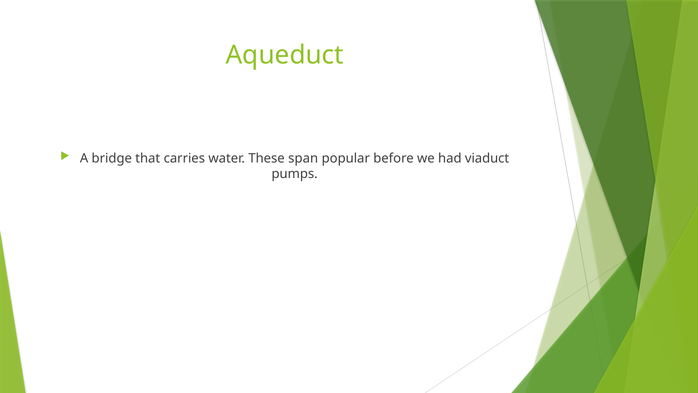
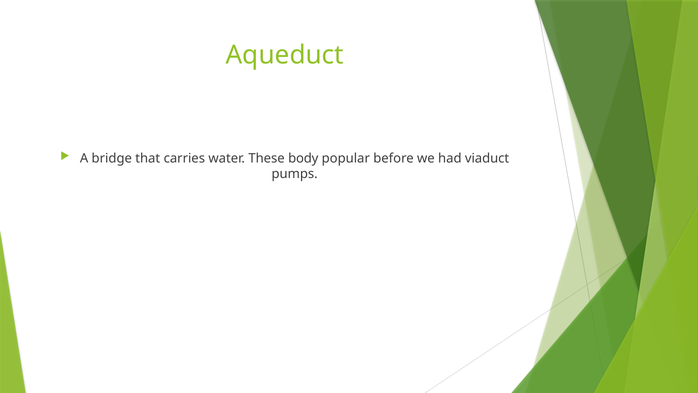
span: span -> body
